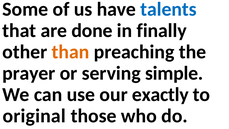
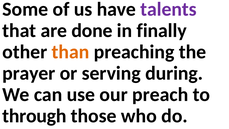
talents colour: blue -> purple
simple: simple -> during
exactly: exactly -> preach
original: original -> through
